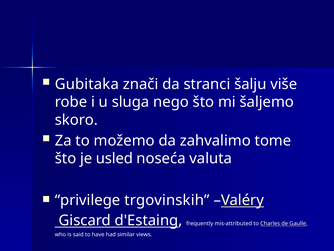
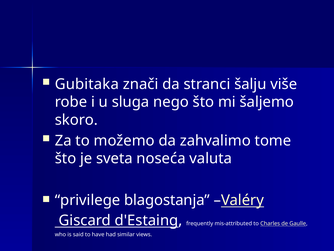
usled: usled -> sveta
trgovinskih: trgovinskih -> blagostanja
